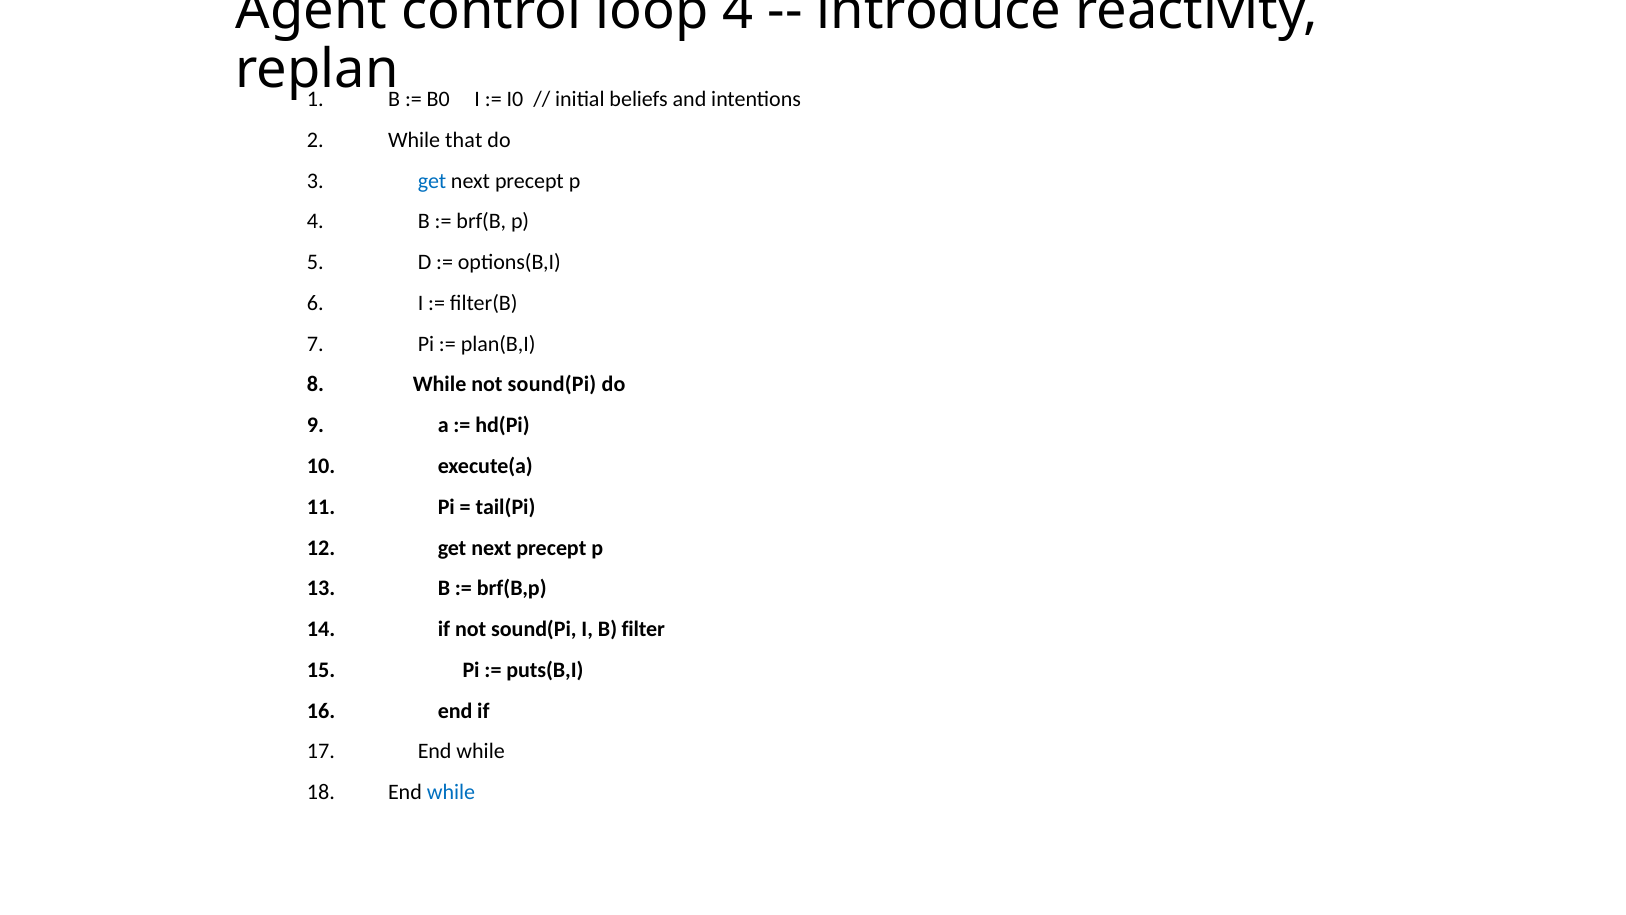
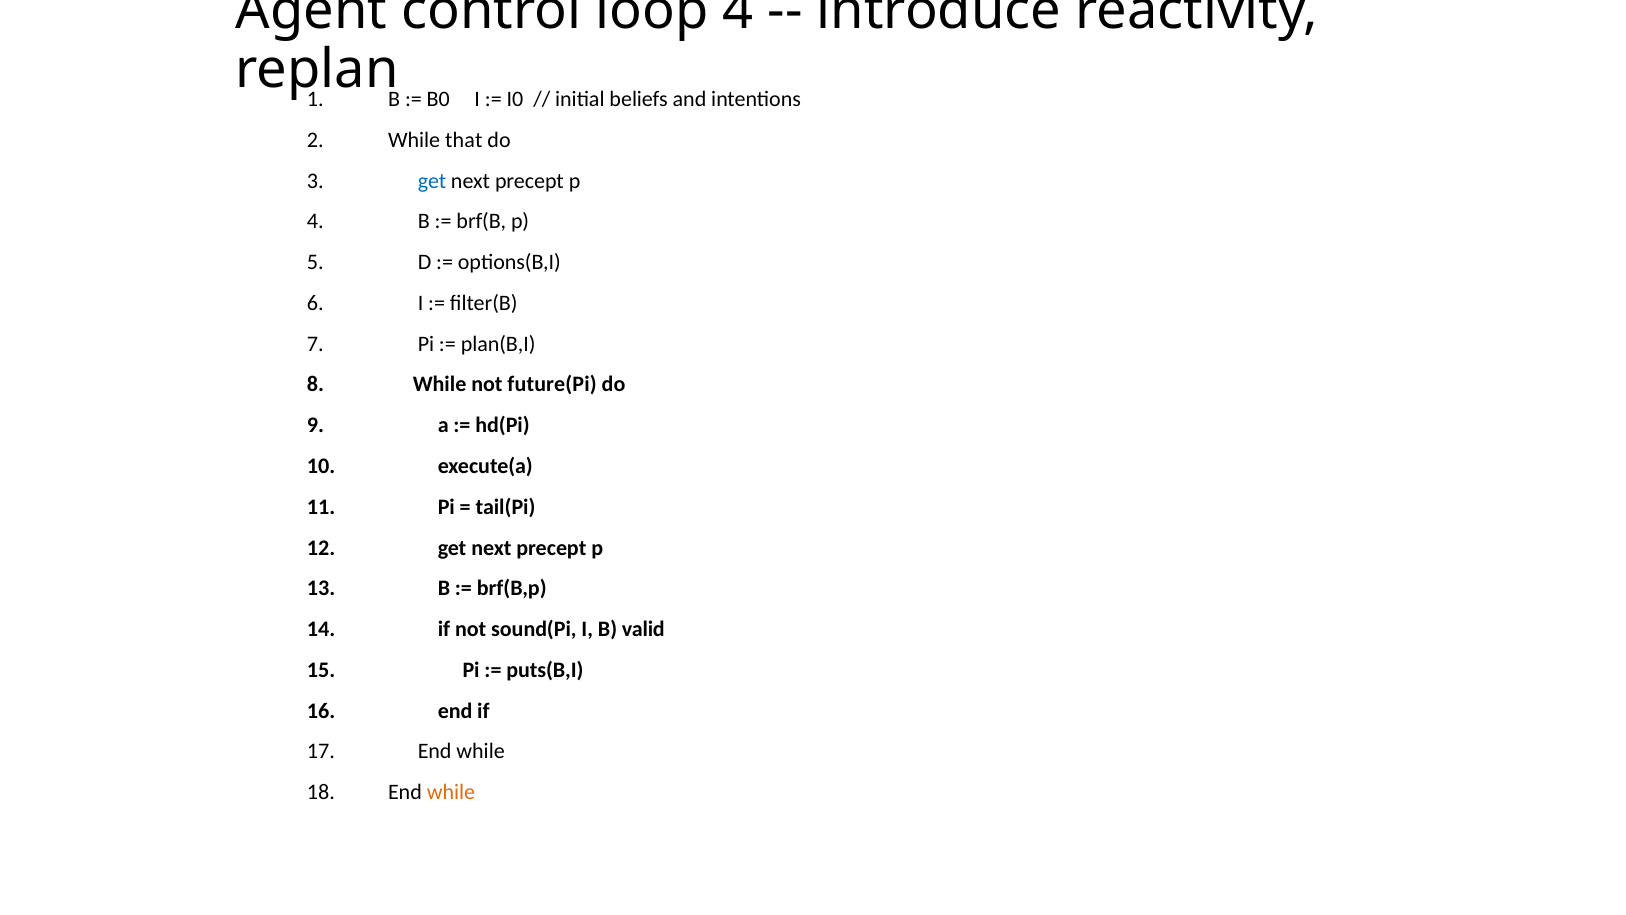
While not sound(Pi: sound(Pi -> future(Pi
filter: filter -> valid
while at (451, 792) colour: blue -> orange
